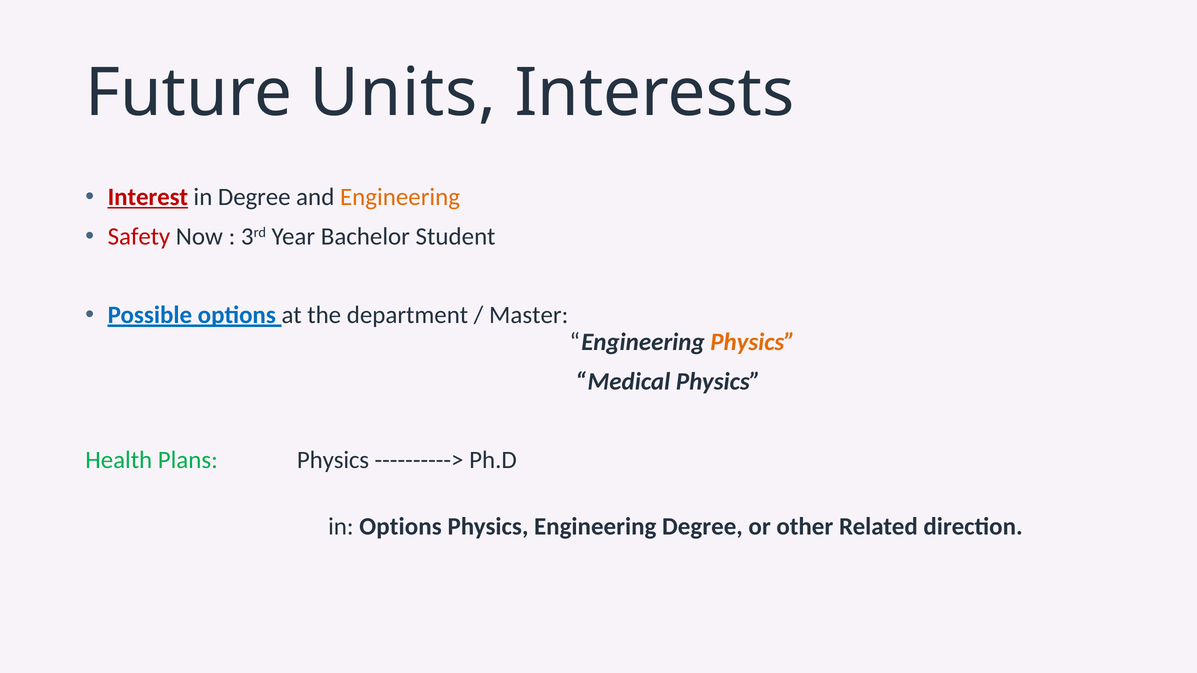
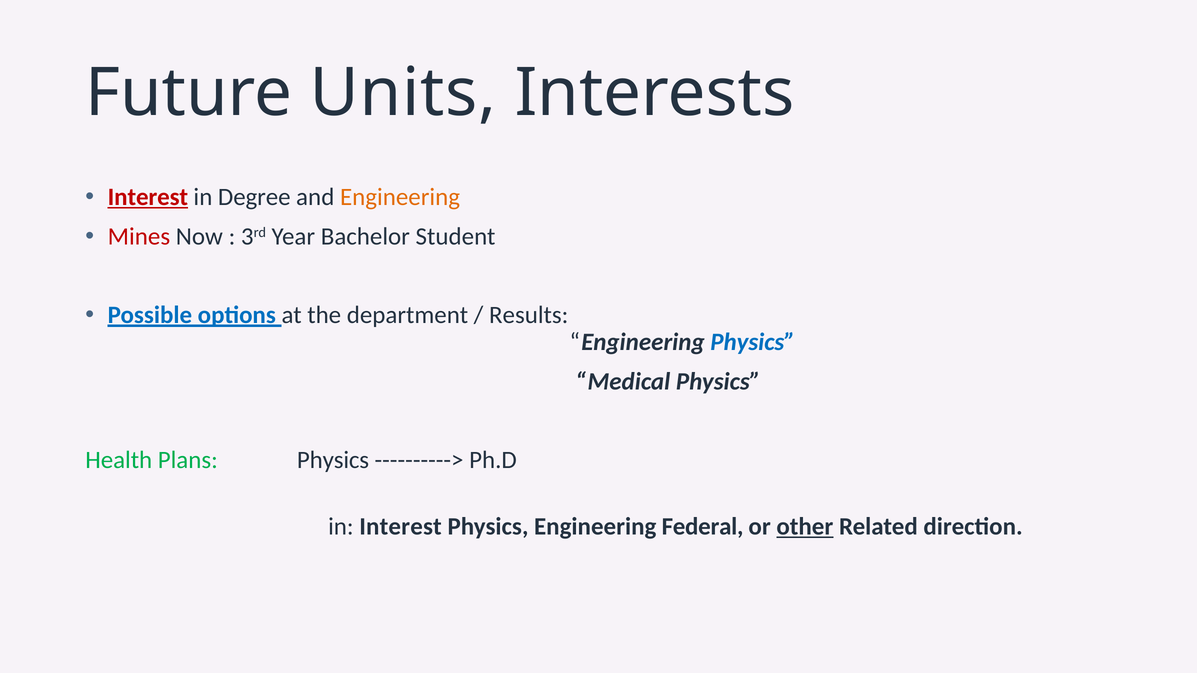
Safety: Safety -> Mines
Master: Master -> Results
Physics at (753, 342) colour: orange -> blue
in Options: Options -> Interest
Engineering Degree: Degree -> Federal
other underline: none -> present
